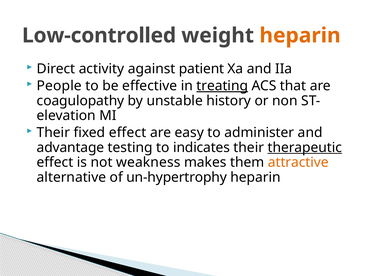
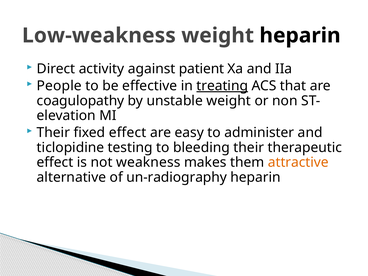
Low-controlled: Low-controlled -> Low-weakness
heparin at (300, 36) colour: orange -> black
unstable history: history -> weight
advantage: advantage -> ticlopidine
indicates: indicates -> bleeding
therapeutic underline: present -> none
un-hypertrophy: un-hypertrophy -> un-radiography
